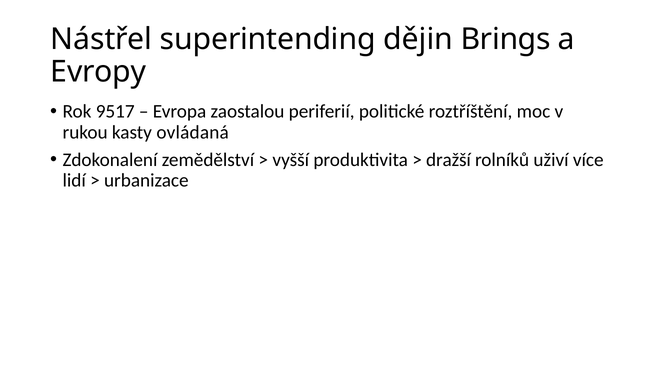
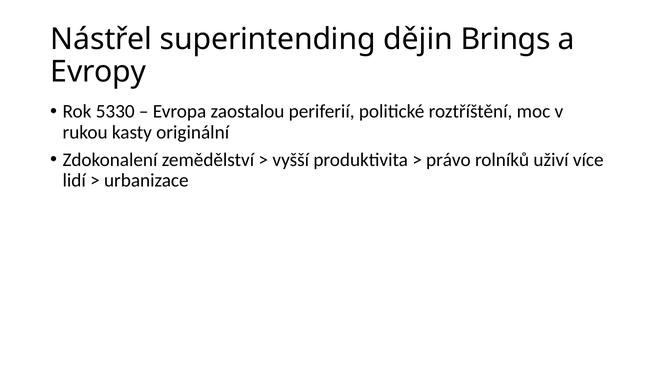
9517: 9517 -> 5330
ovládaná: ovládaná -> originální
dražší: dražší -> právo
